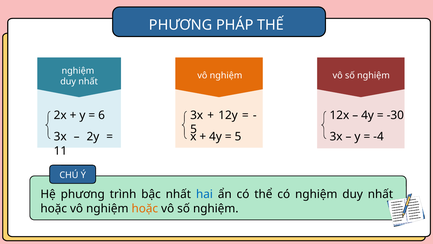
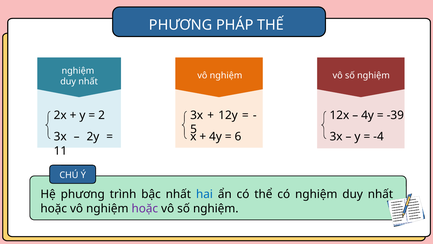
6: 6 -> 2
-30: -30 -> -39
5 at (238, 137): 5 -> 6
hoặc at (145, 208) colour: orange -> purple
